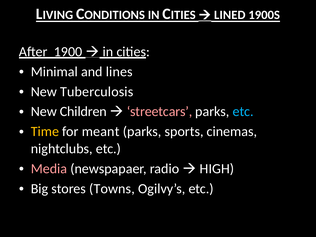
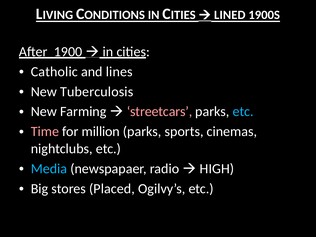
Minimal: Minimal -> Catholic
Children: Children -> Farming
Time colour: yellow -> pink
meant: meant -> million
Media colour: pink -> light blue
Towns: Towns -> Placed
